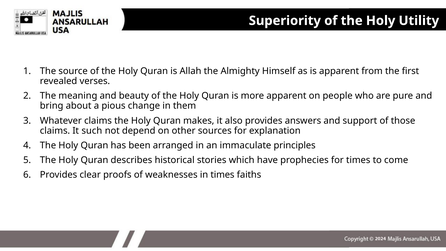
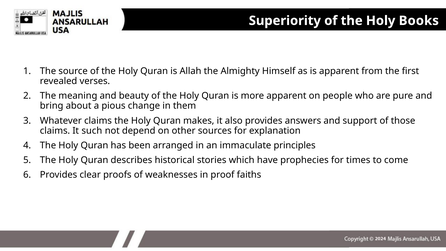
Utility: Utility -> Books
in times: times -> proof
